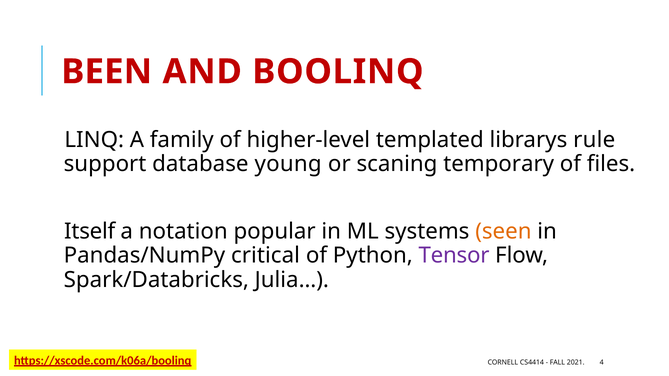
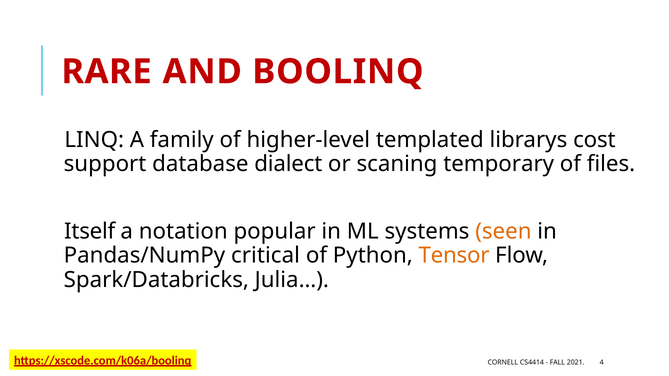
BEEN: BEEN -> RARE
rule: rule -> cost
young: young -> dialect
Tensor colour: purple -> orange
